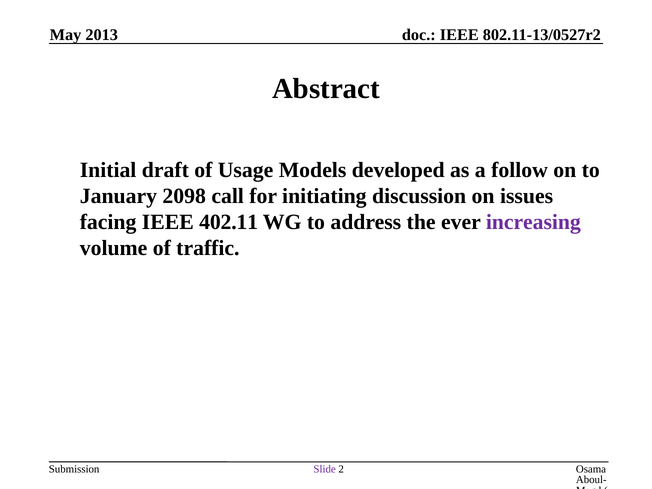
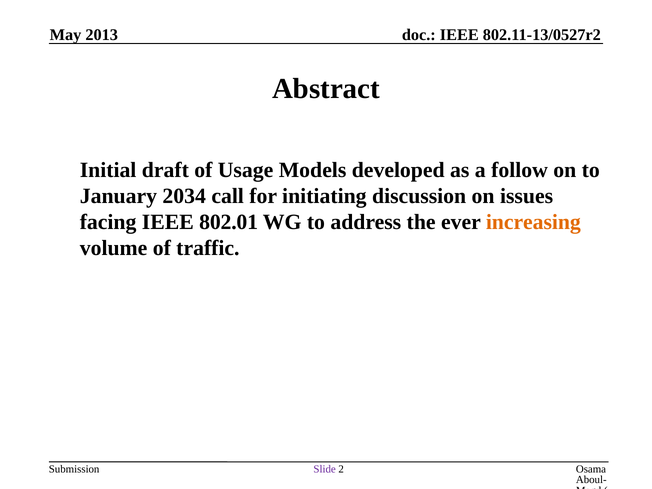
2098: 2098 -> 2034
402.11: 402.11 -> 802.01
increasing colour: purple -> orange
